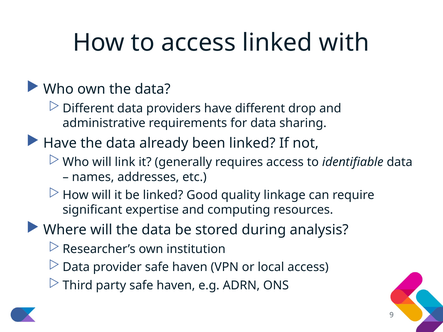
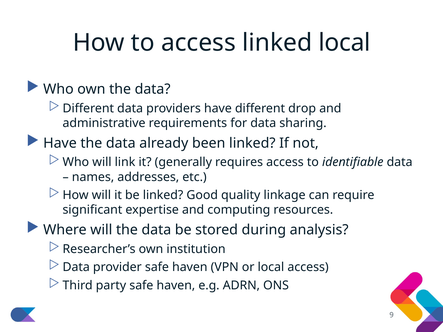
linked with: with -> local
